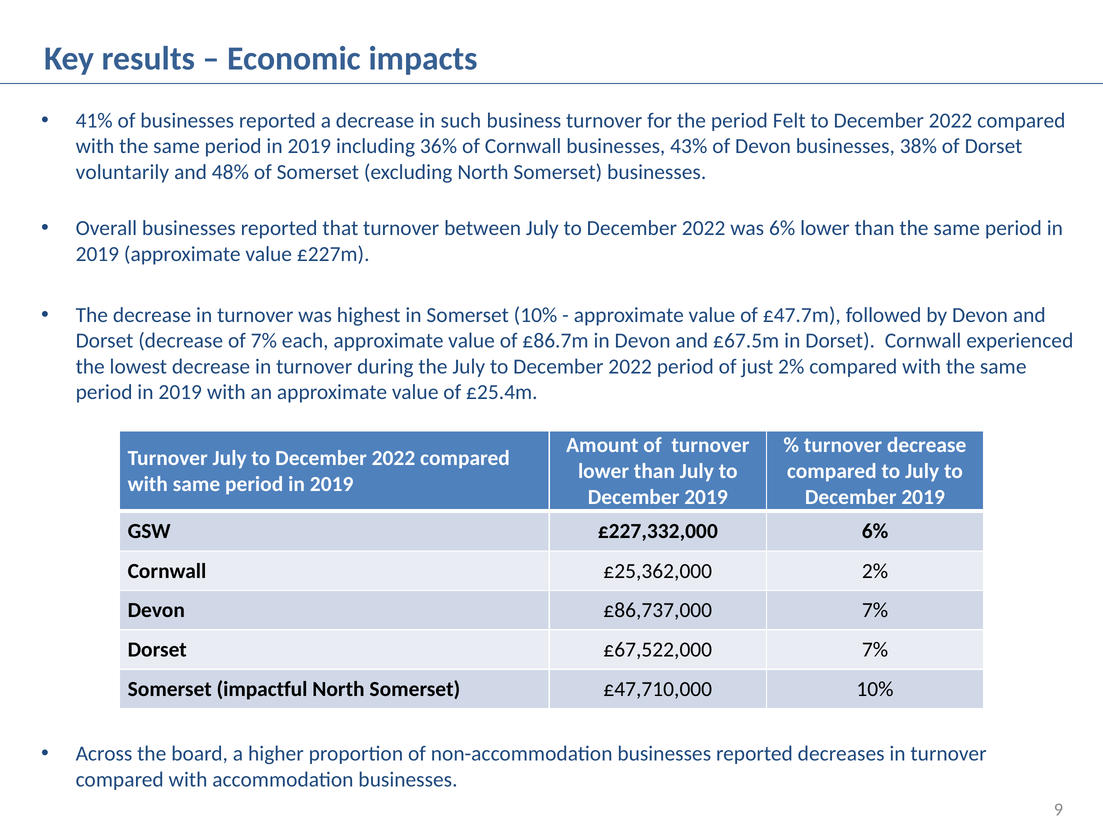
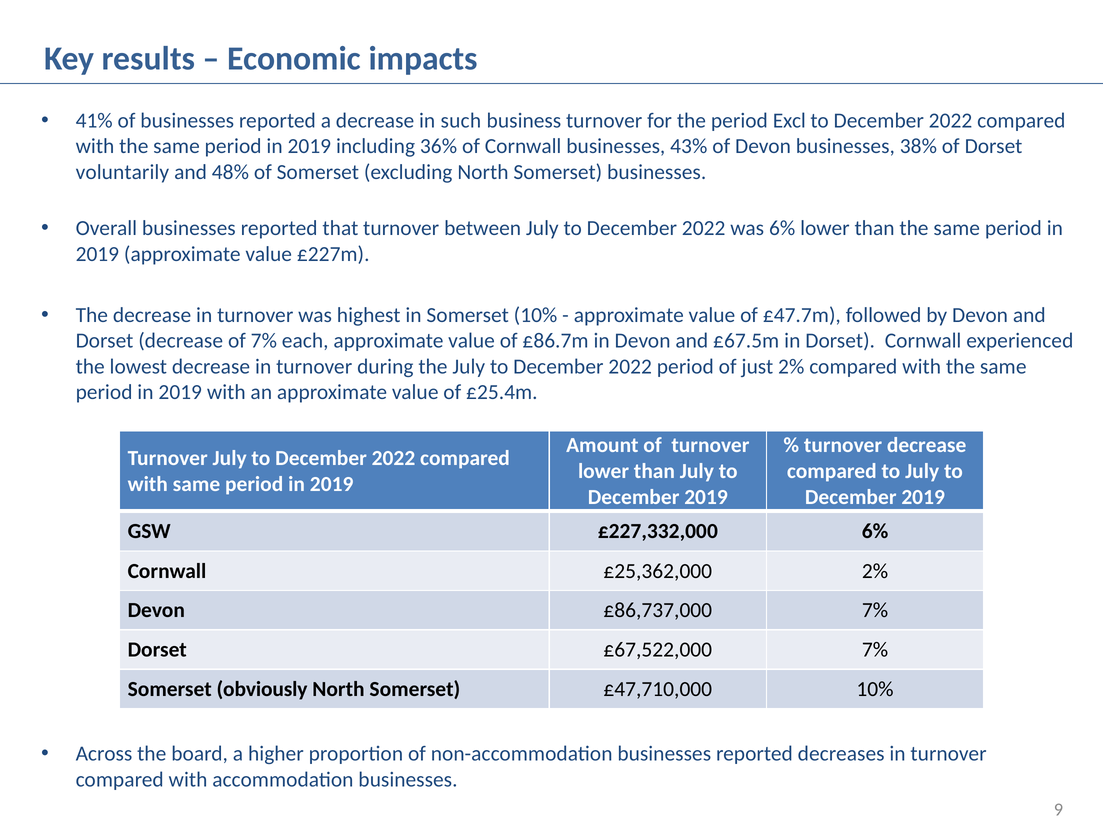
Felt: Felt -> Excl
impactful: impactful -> obviously
